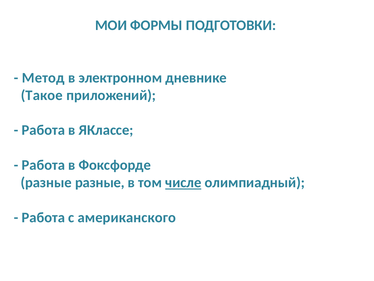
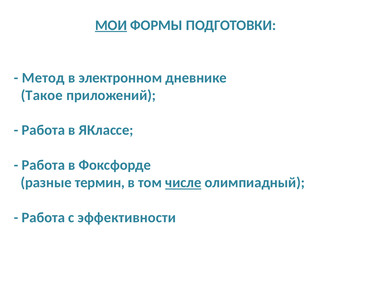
МОИ underline: none -> present
разные разные: разные -> термин
американского: американского -> эффективности
